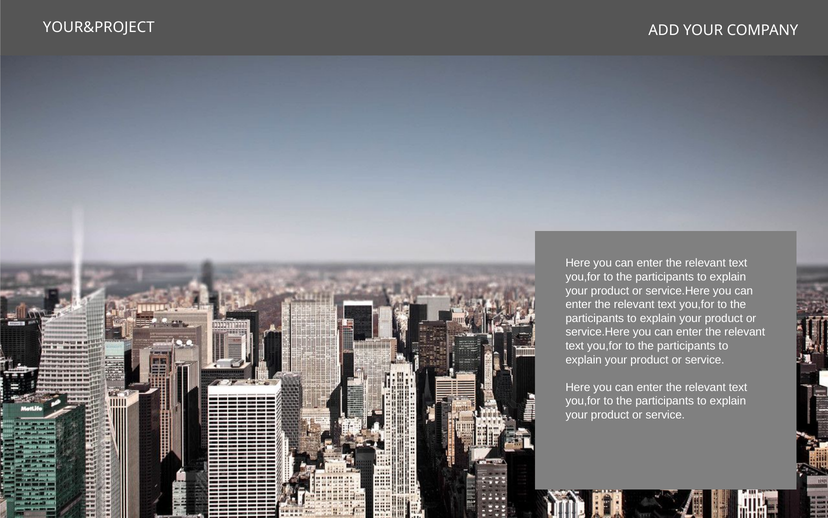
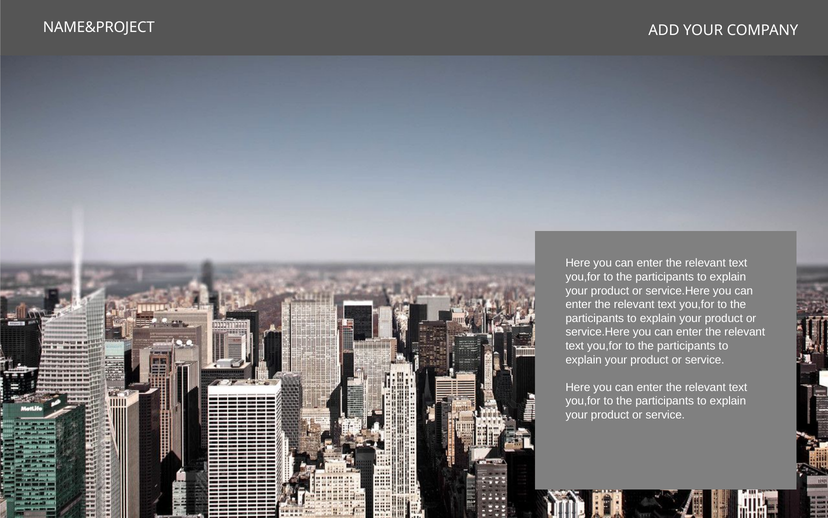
YOUR&PROJECT: YOUR&PROJECT -> NAME&PROJECT
